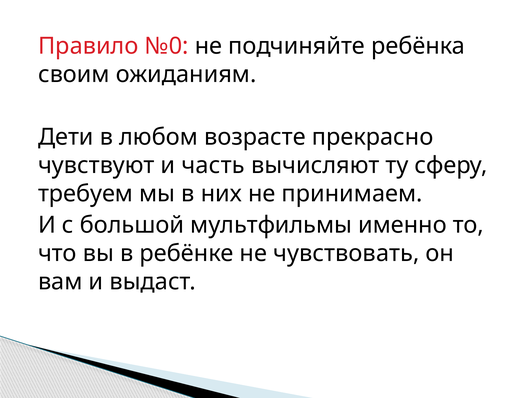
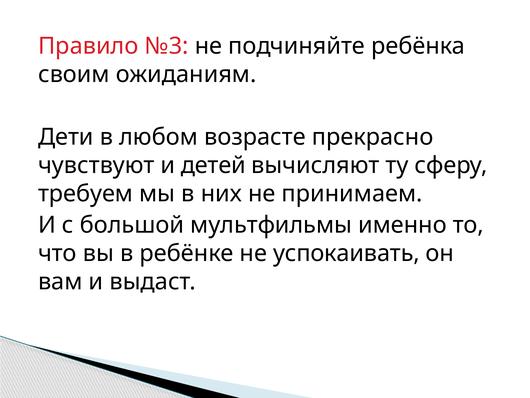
№0: №0 -> №3
часть: часть -> детей
чувствовать: чувствовать -> успокаивать
